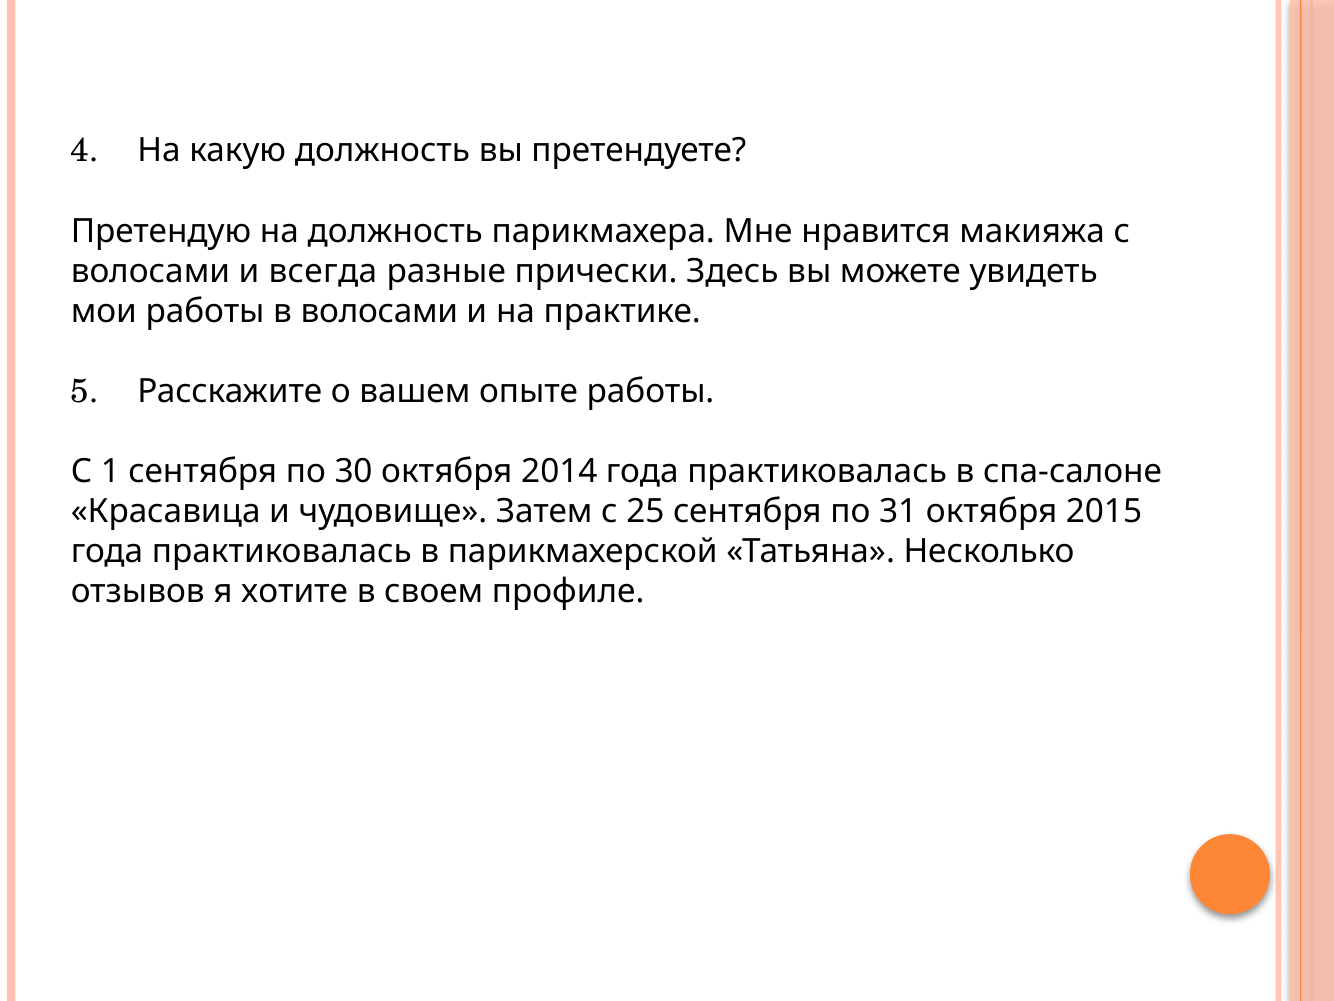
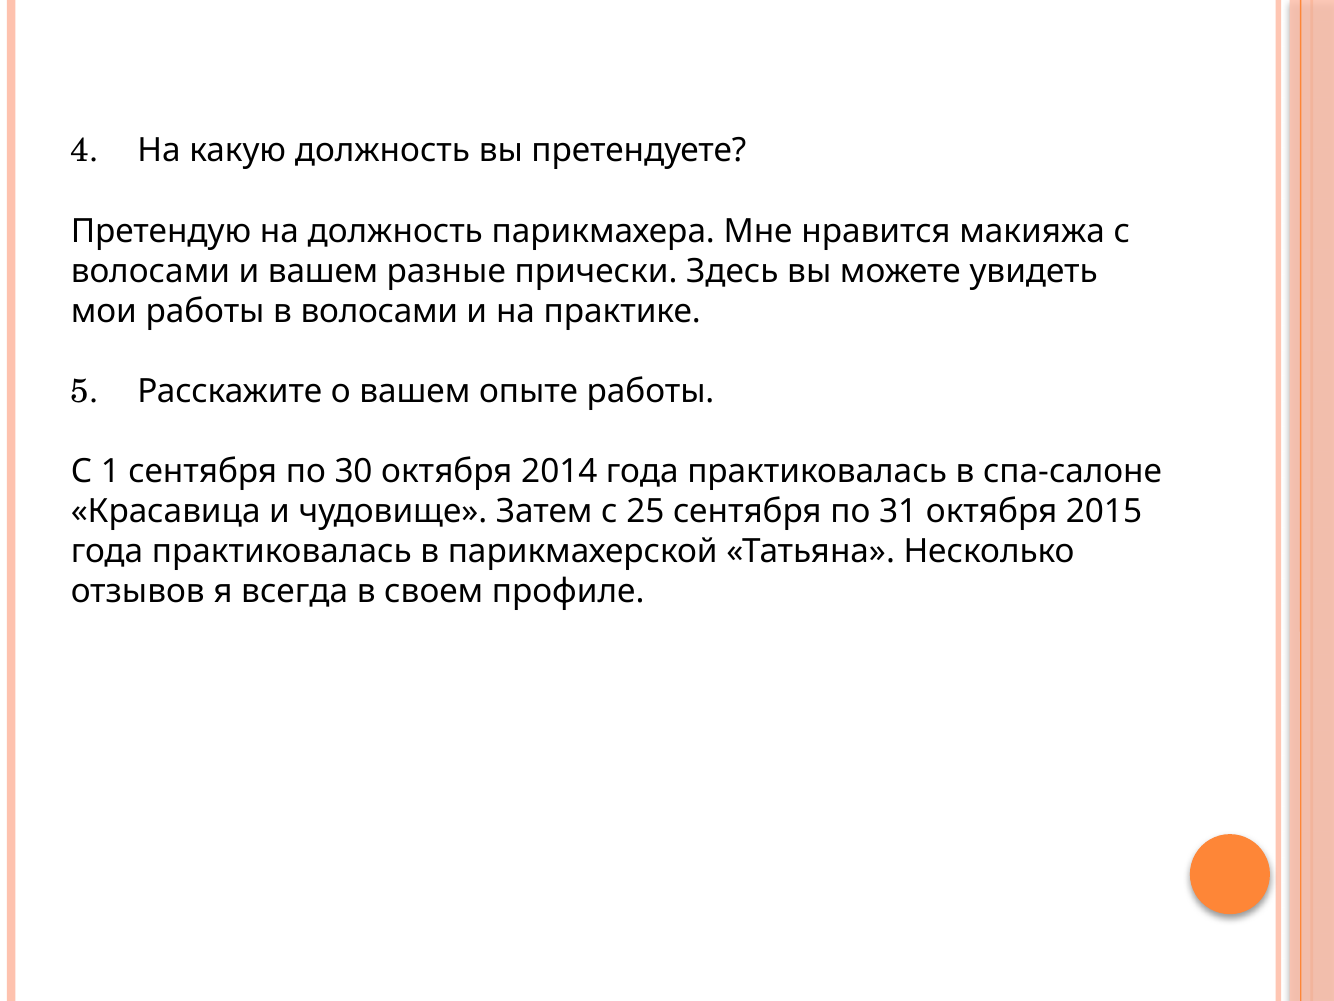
и всегда: всегда -> вашем
хотите: хотите -> всегда
